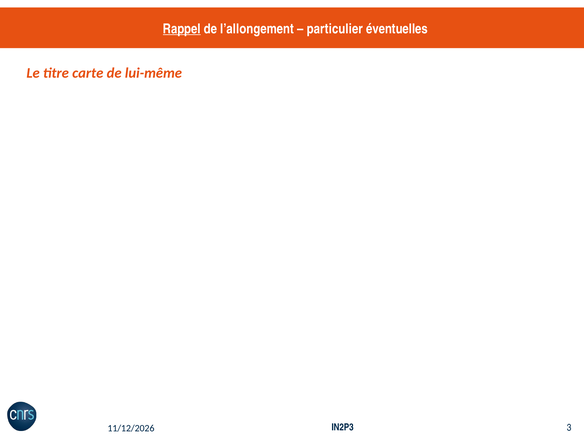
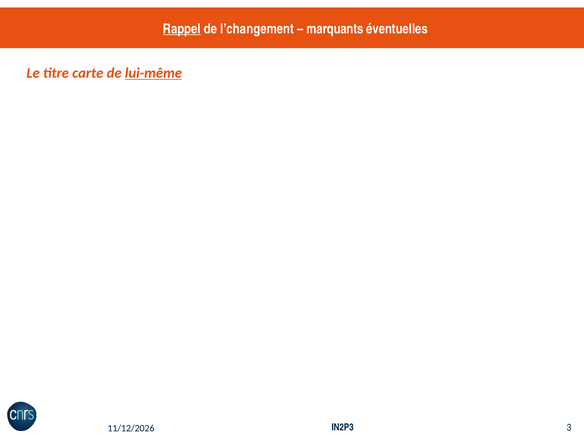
l’allongement: l’allongement -> l’changement
particulier: particulier -> marquants
lui-même underline: none -> present
